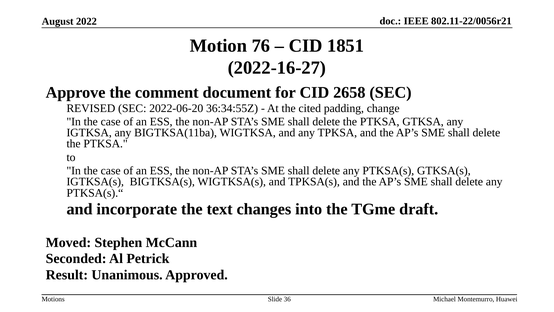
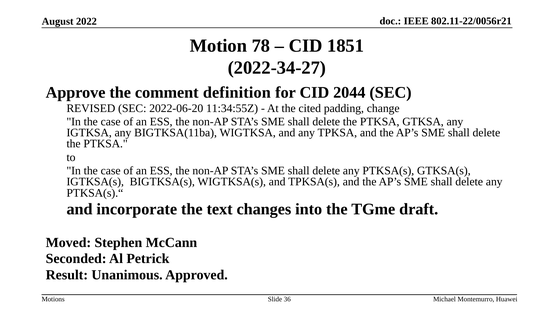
76: 76 -> 78
2022-16-27: 2022-16-27 -> 2022-34-27
document: document -> definition
2658: 2658 -> 2044
36:34:55Z: 36:34:55Z -> 11:34:55Z
